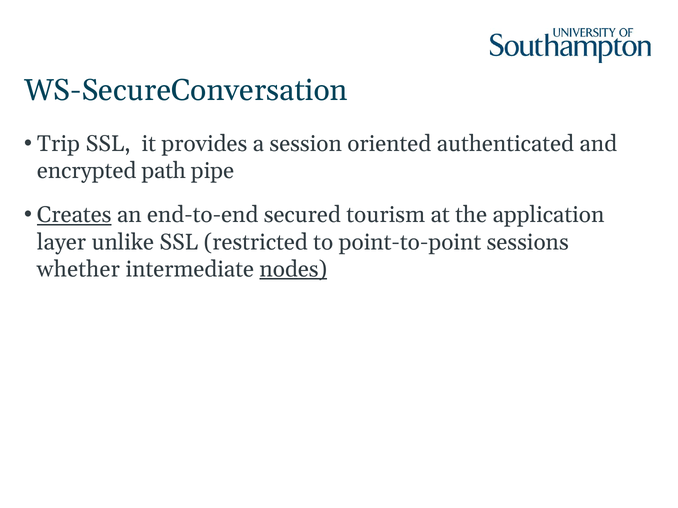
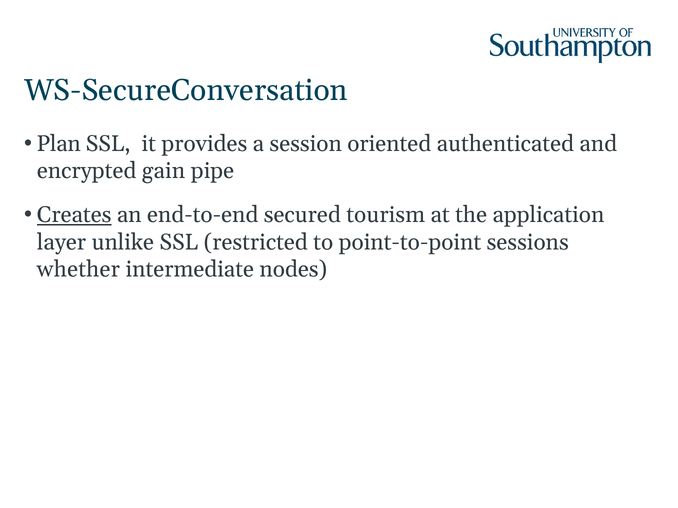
Trip: Trip -> Plan
path: path -> gain
nodes underline: present -> none
